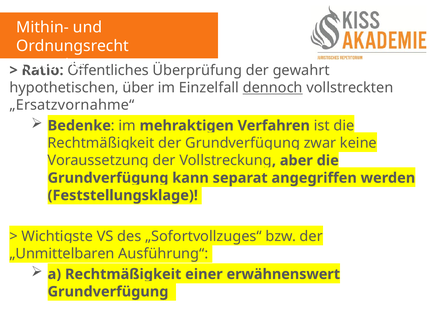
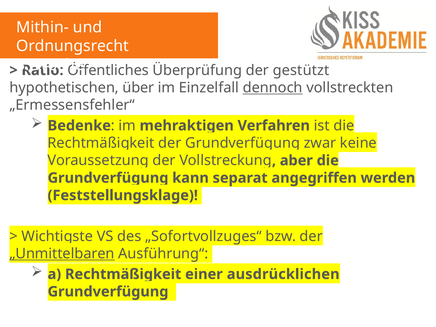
gewahrt: gewahrt -> gestützt
„Ersatzvornahme“: „Ersatzvornahme“ -> „Ermessensfehler“
„Unmittelbaren underline: none -> present
erwähnenswert: erwähnenswert -> ausdrücklichen
